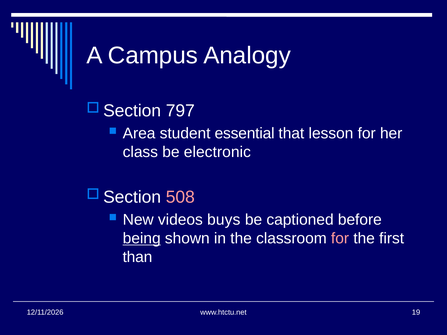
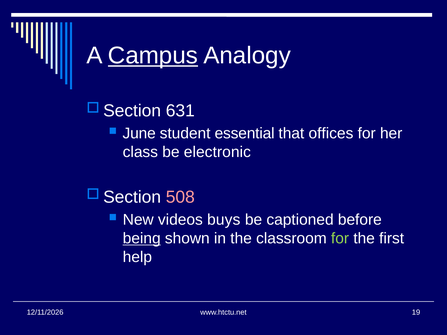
Campus underline: none -> present
797: 797 -> 631
Area: Area -> June
lesson: lesson -> offices
for at (340, 238) colour: pink -> light green
than: than -> help
